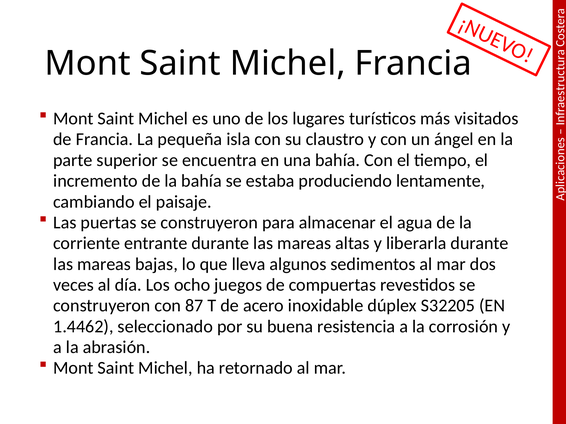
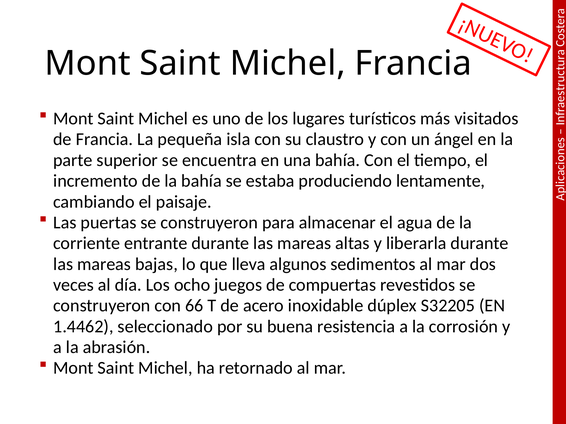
87: 87 -> 66
